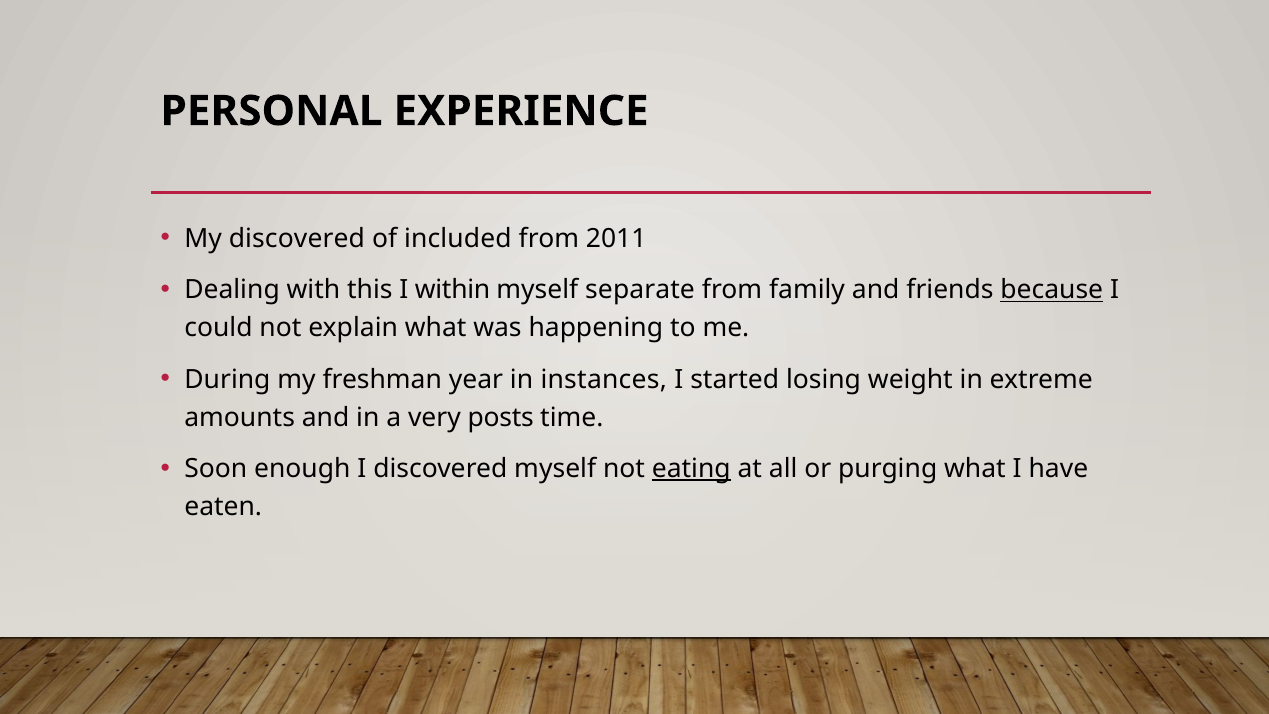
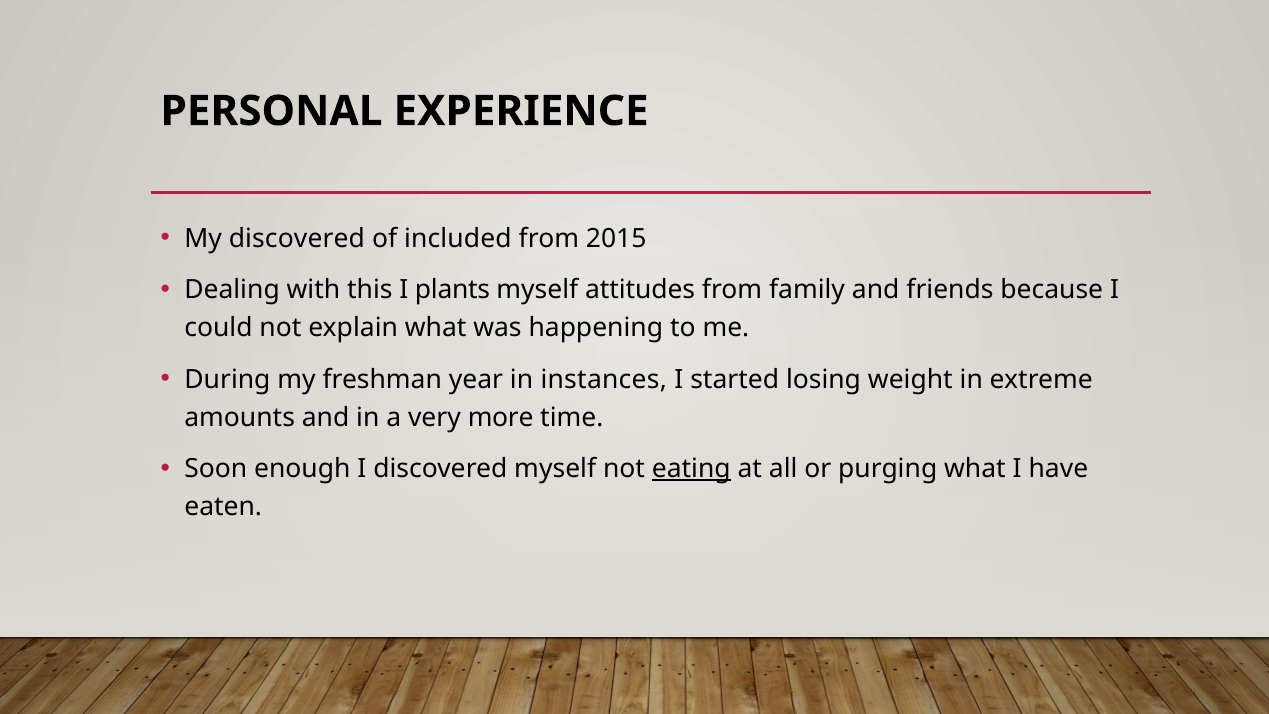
2011: 2011 -> 2015
within: within -> plants
separate: separate -> attitudes
because underline: present -> none
posts: posts -> more
